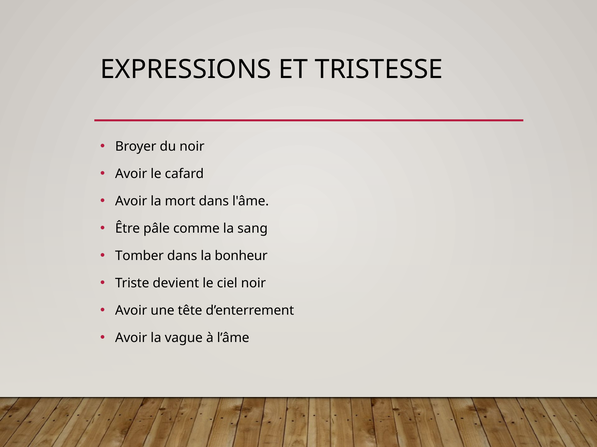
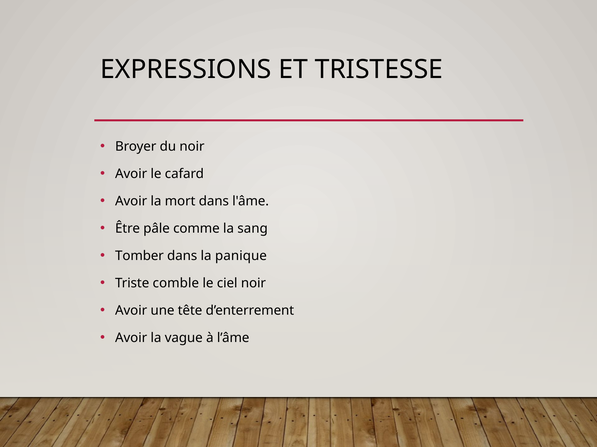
bonheur: bonheur -> panique
devient: devient -> comble
